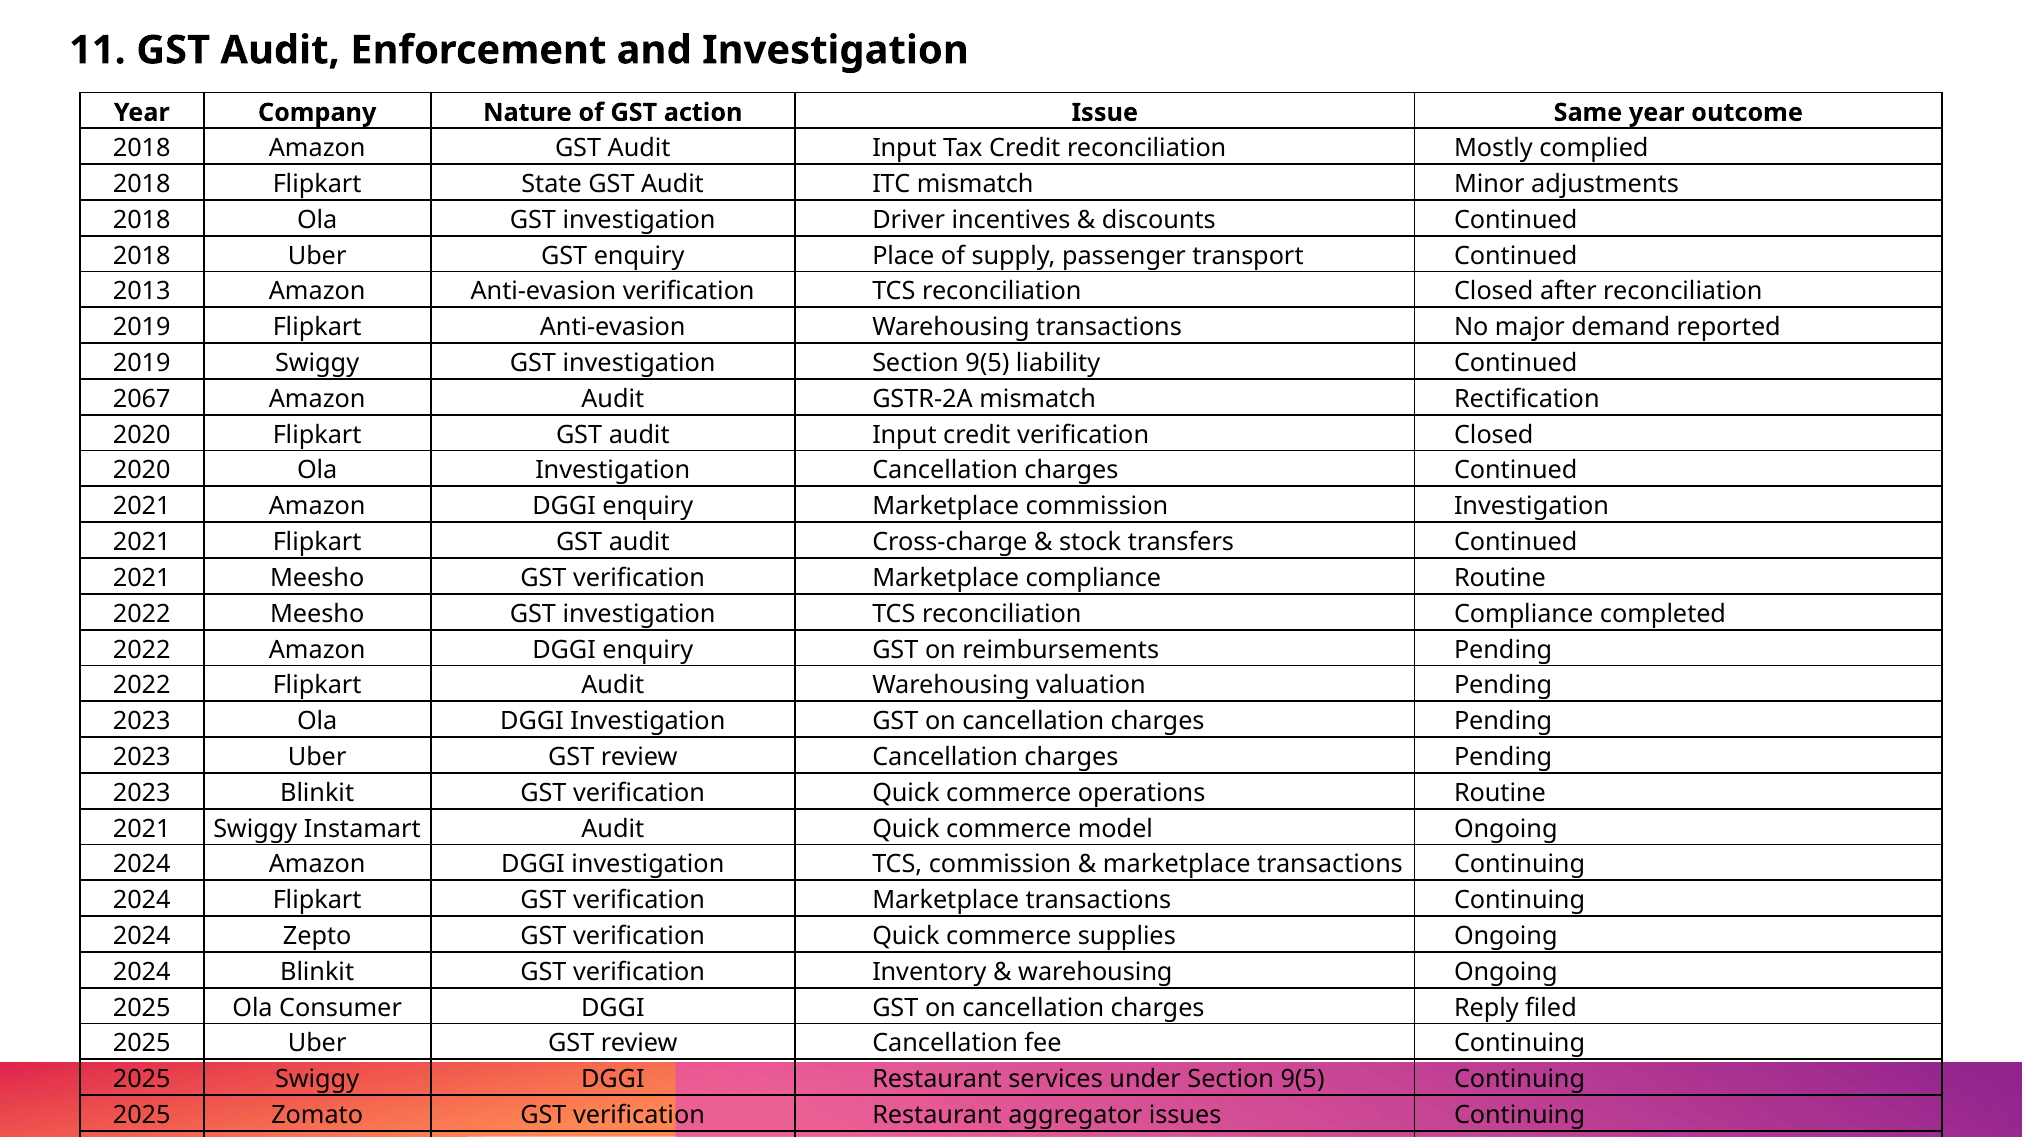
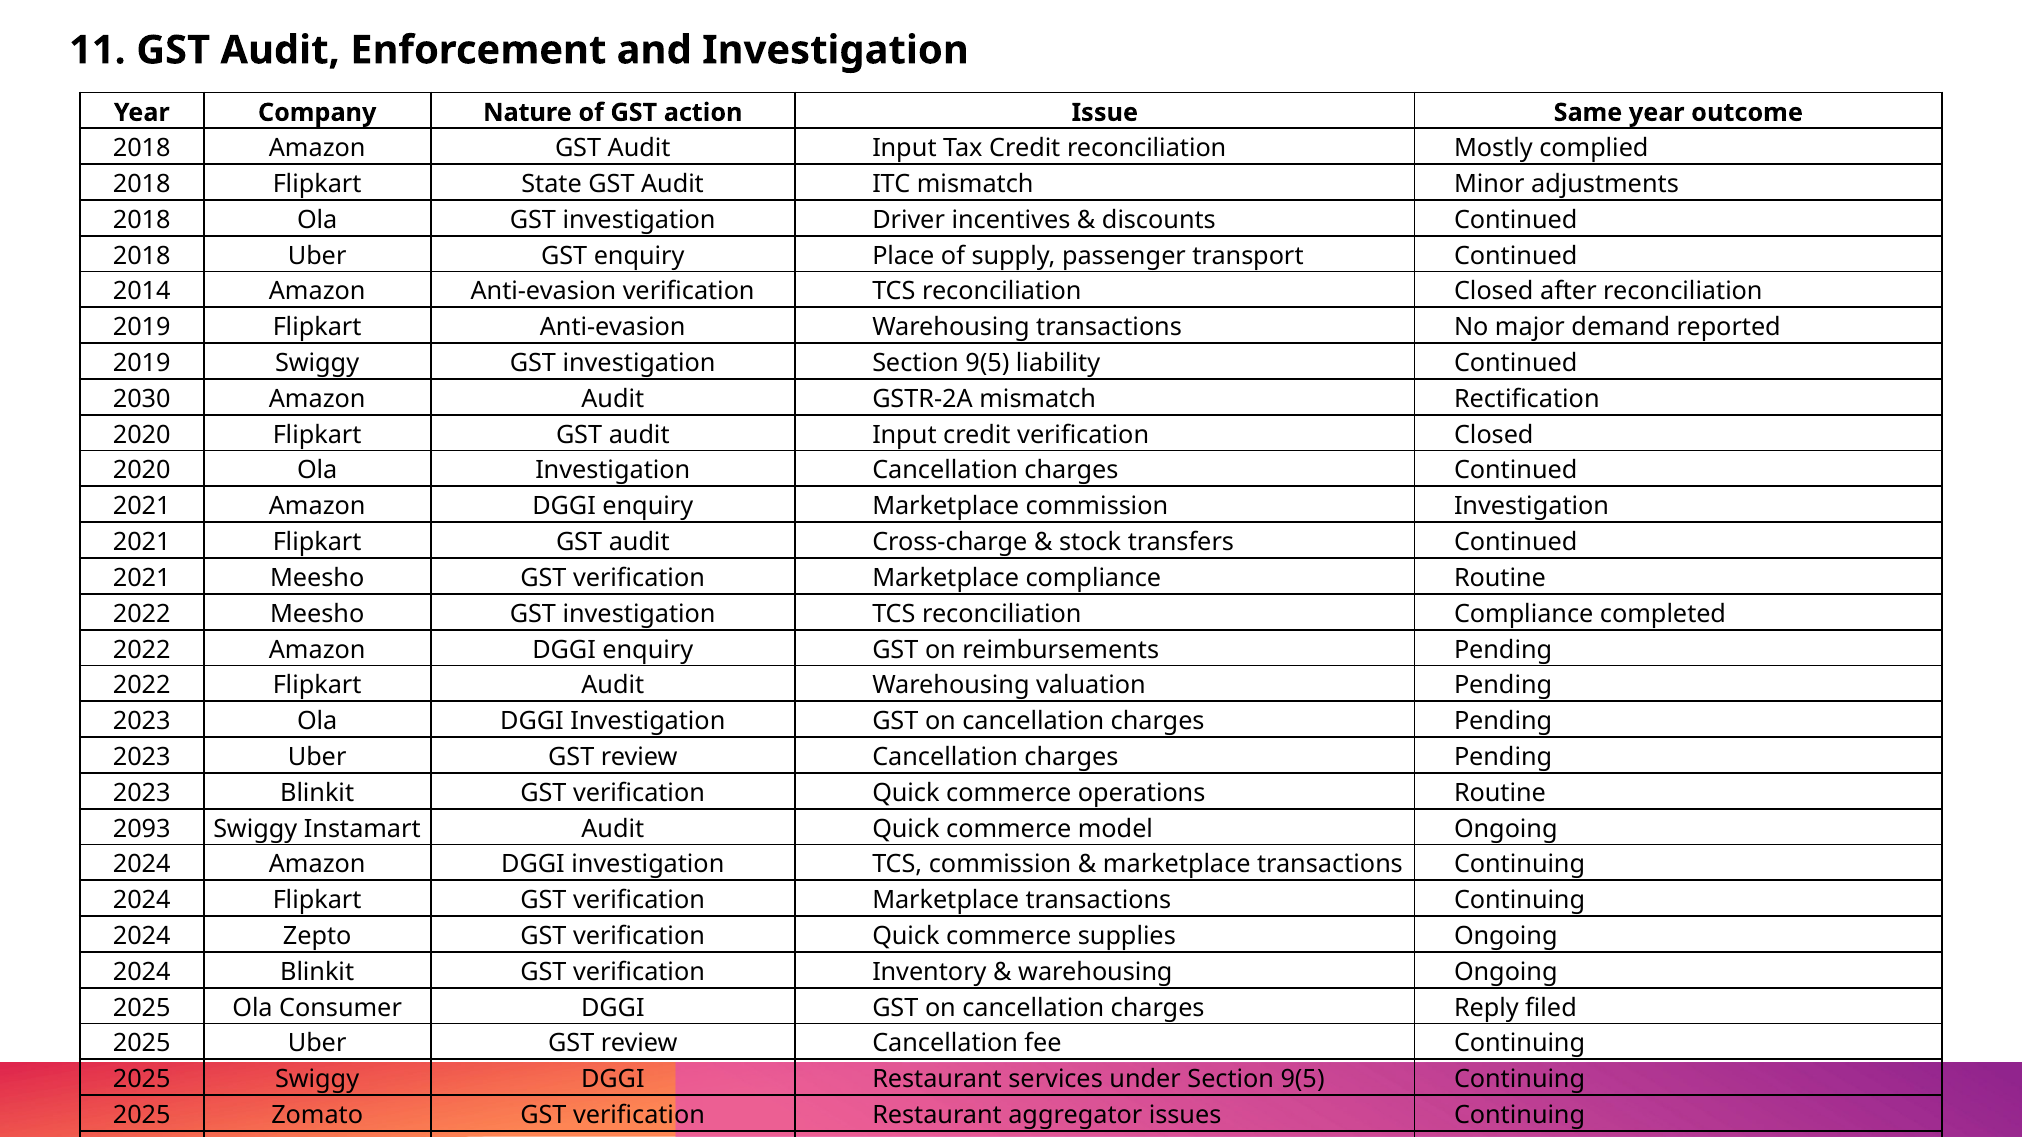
2013: 2013 -> 2014
2067: 2067 -> 2030
2021 at (142, 829): 2021 -> 2093
